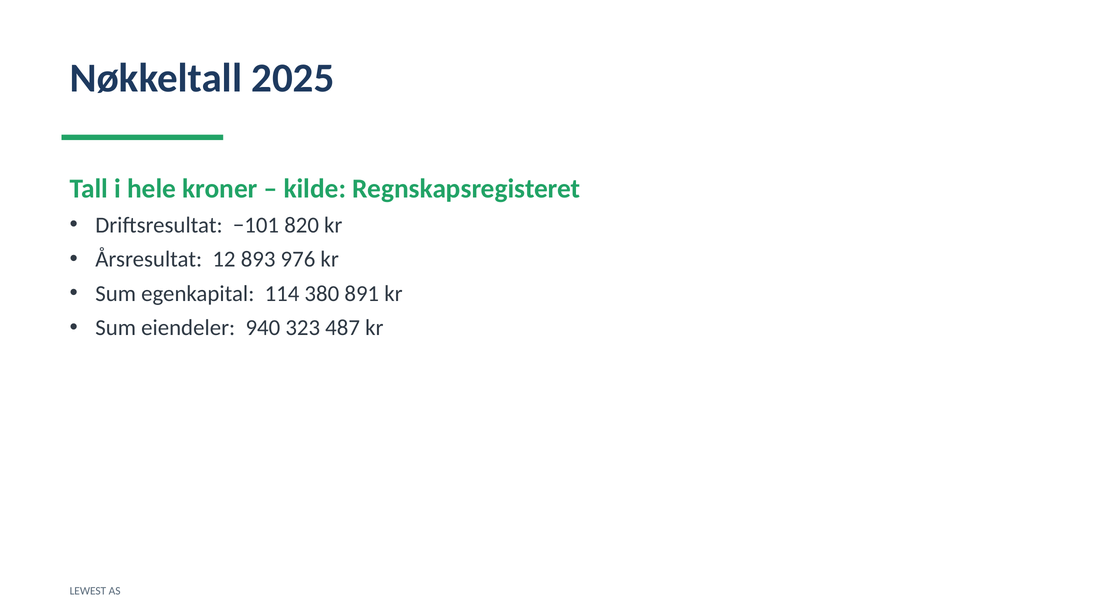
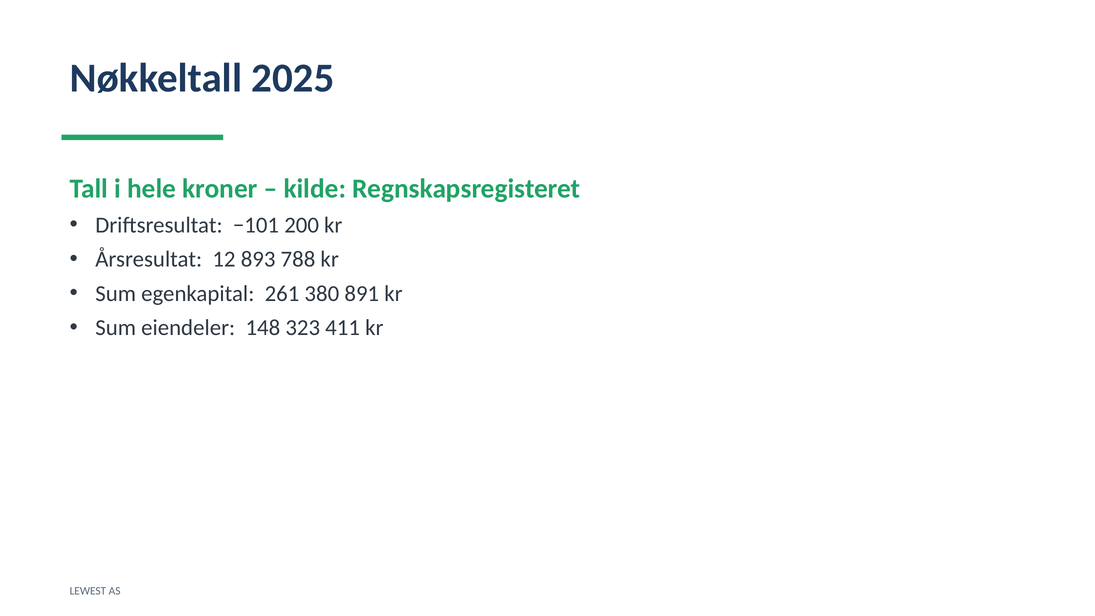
820: 820 -> 200
976: 976 -> 788
114: 114 -> 261
940: 940 -> 148
487: 487 -> 411
